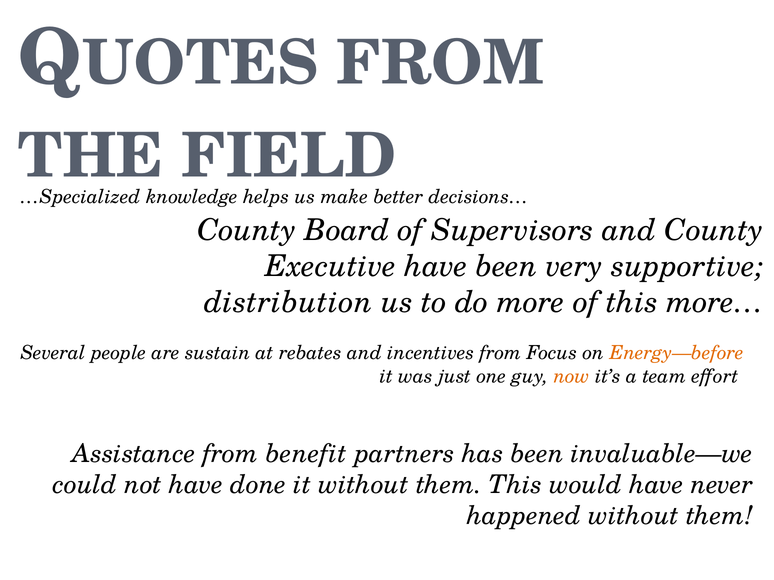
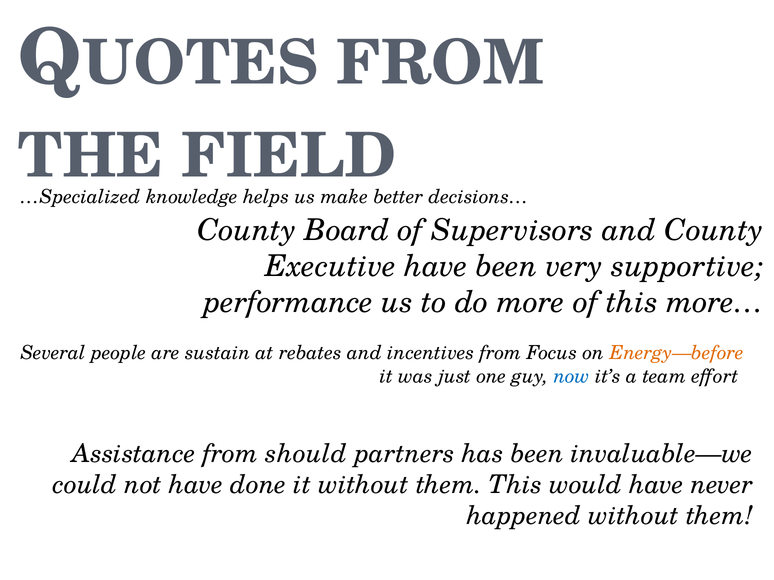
distribution: distribution -> performance
now colour: orange -> blue
benefit: benefit -> should
